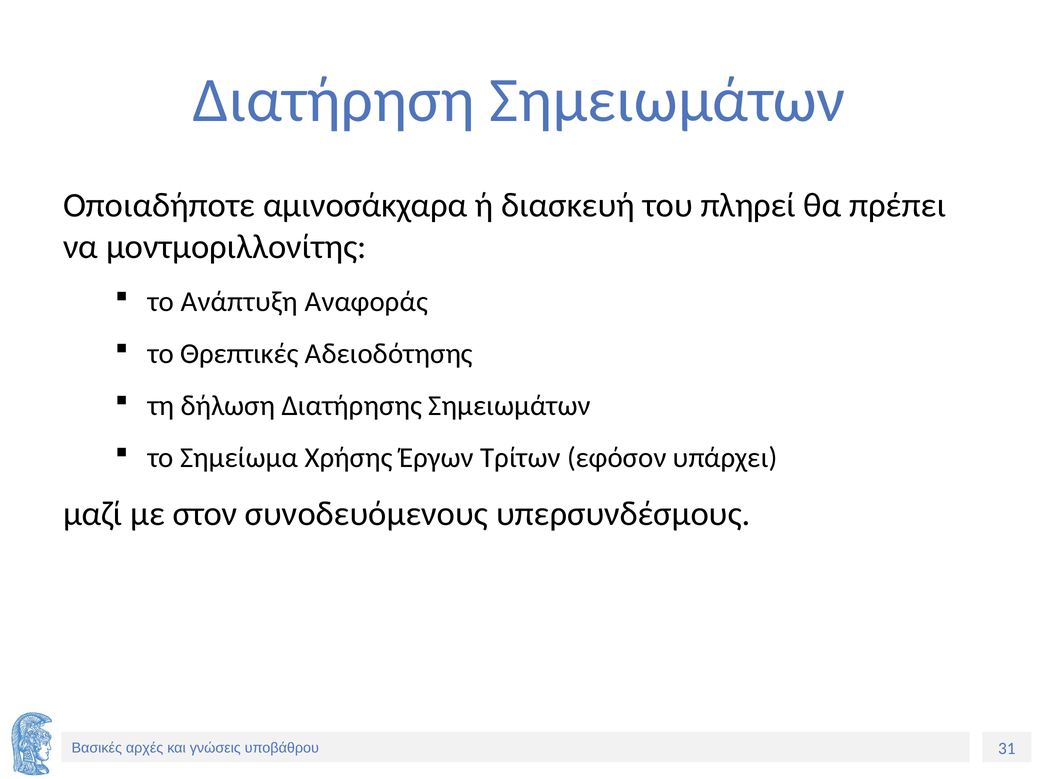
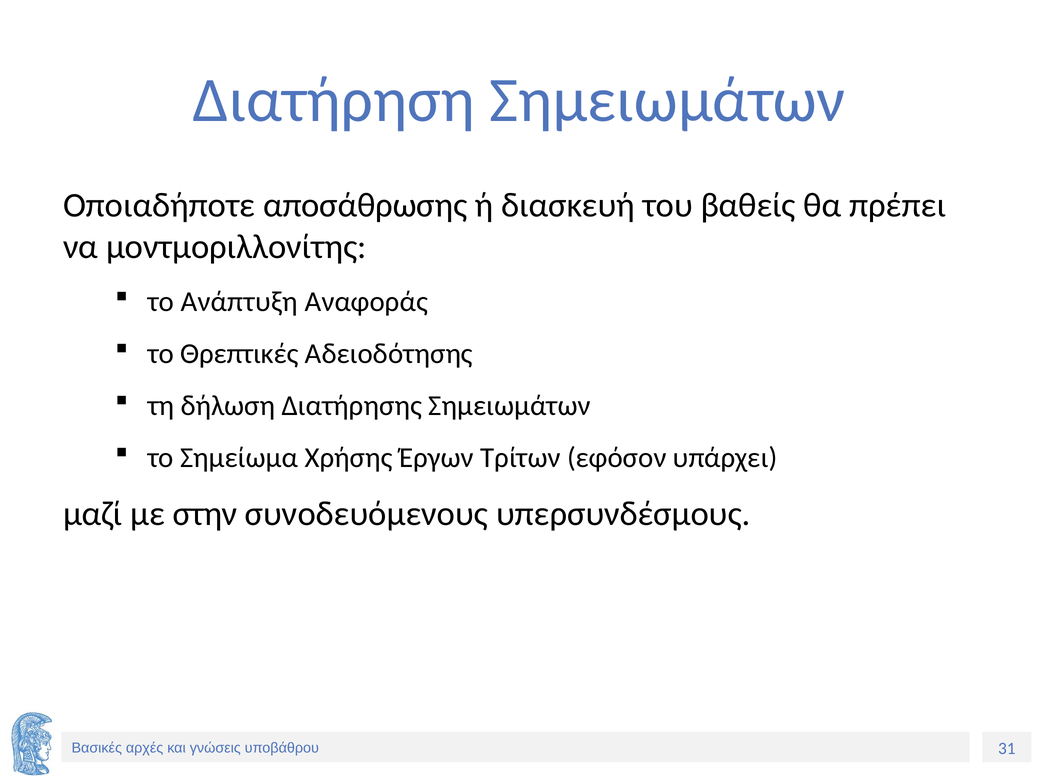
αμινοσάκχαρα: αμινοσάκχαρα -> αποσάθρωσης
πληρεί: πληρεί -> βαθείς
στον: στον -> στην
